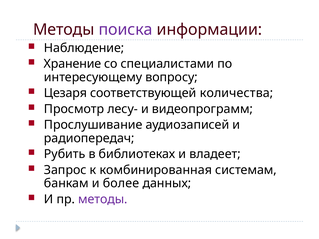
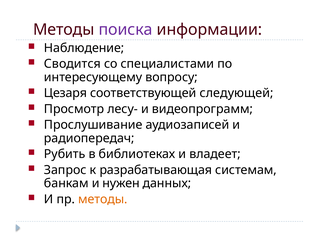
Хранение: Хранение -> Сводится
количества: количества -> следующей
комбинированная: комбинированная -> разрабатывающая
более: более -> нужен
методы at (103, 199) colour: purple -> orange
